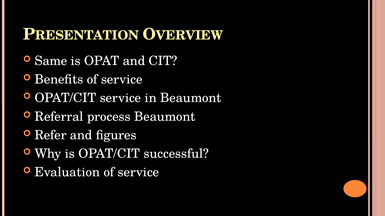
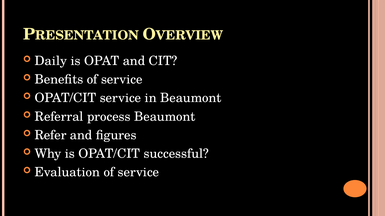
Same: Same -> Daily
